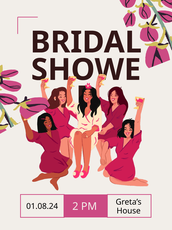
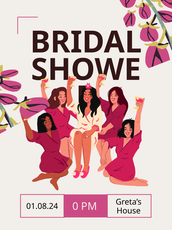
2: 2 -> 0
